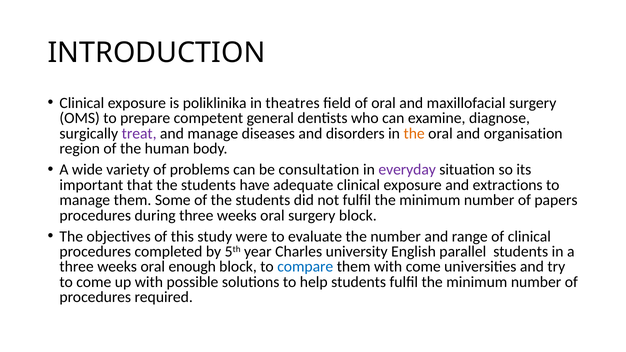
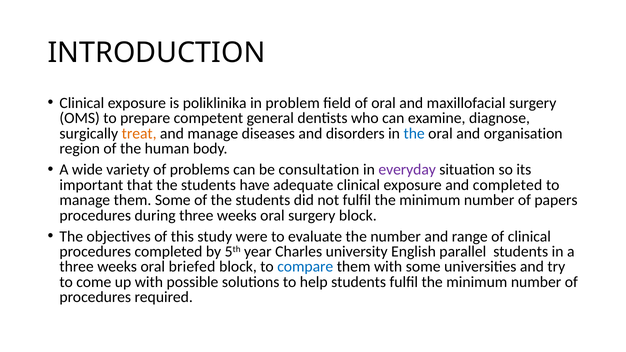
theatres: theatres -> problem
treat colour: purple -> orange
the at (414, 134) colour: orange -> blue
and extractions: extractions -> completed
enough: enough -> briefed
with come: come -> some
